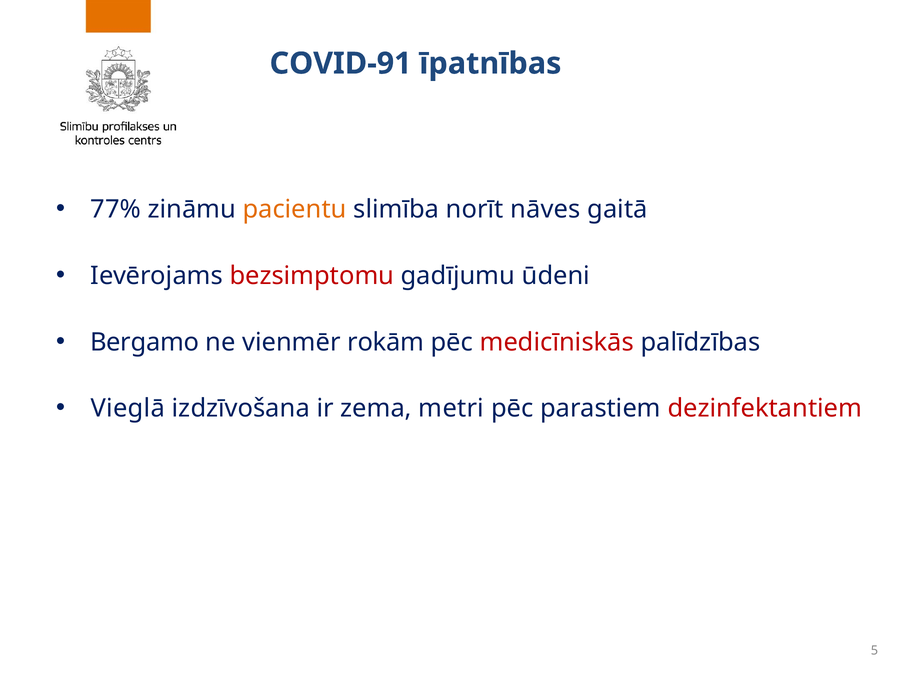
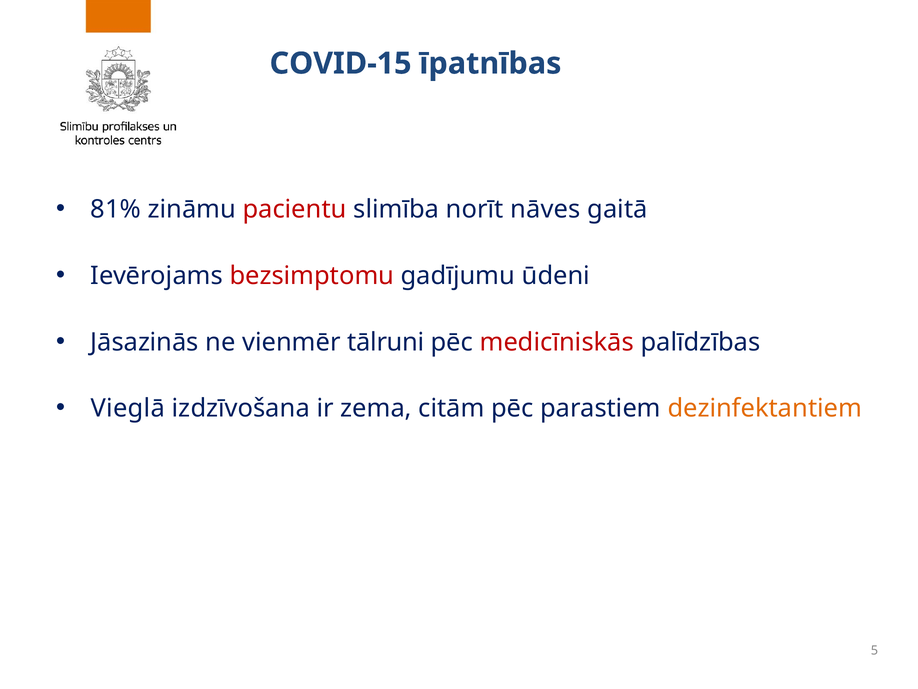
COVID-91: COVID-91 -> COVID-15
77%: 77% -> 81%
pacientu colour: orange -> red
Bergamo: Bergamo -> Jāsazinās
rokām: rokām -> tālruni
metri: metri -> citām
dezinfektantiem colour: red -> orange
